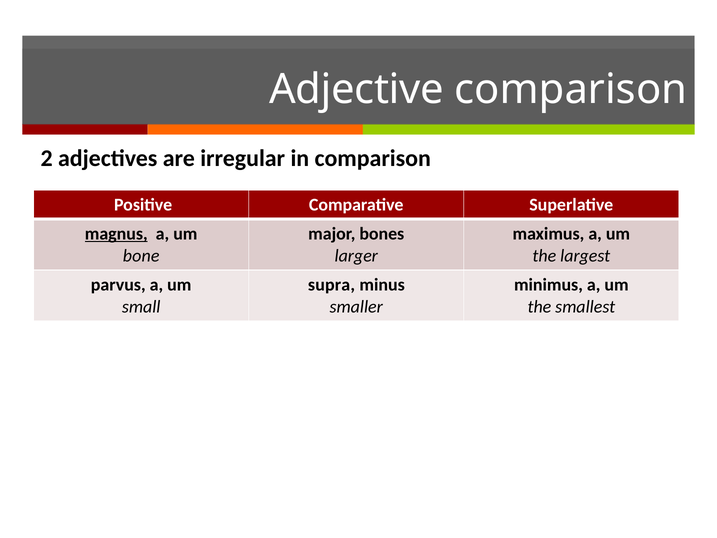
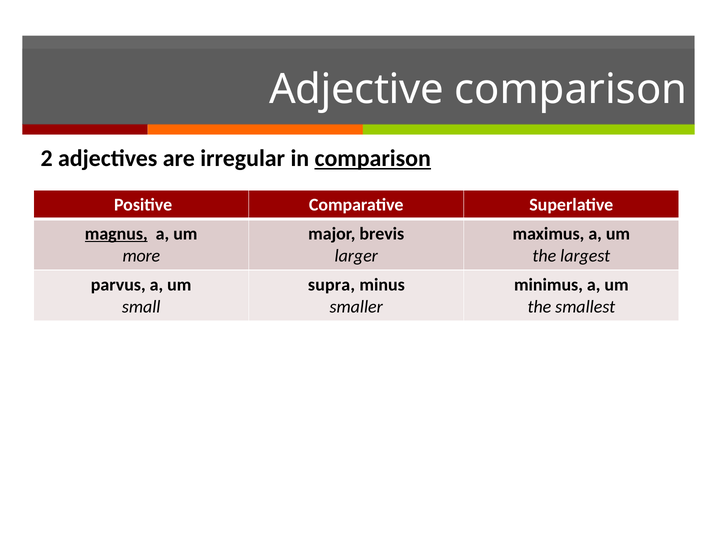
comparison at (373, 159) underline: none -> present
bones: bones -> brevis
bone: bone -> more
